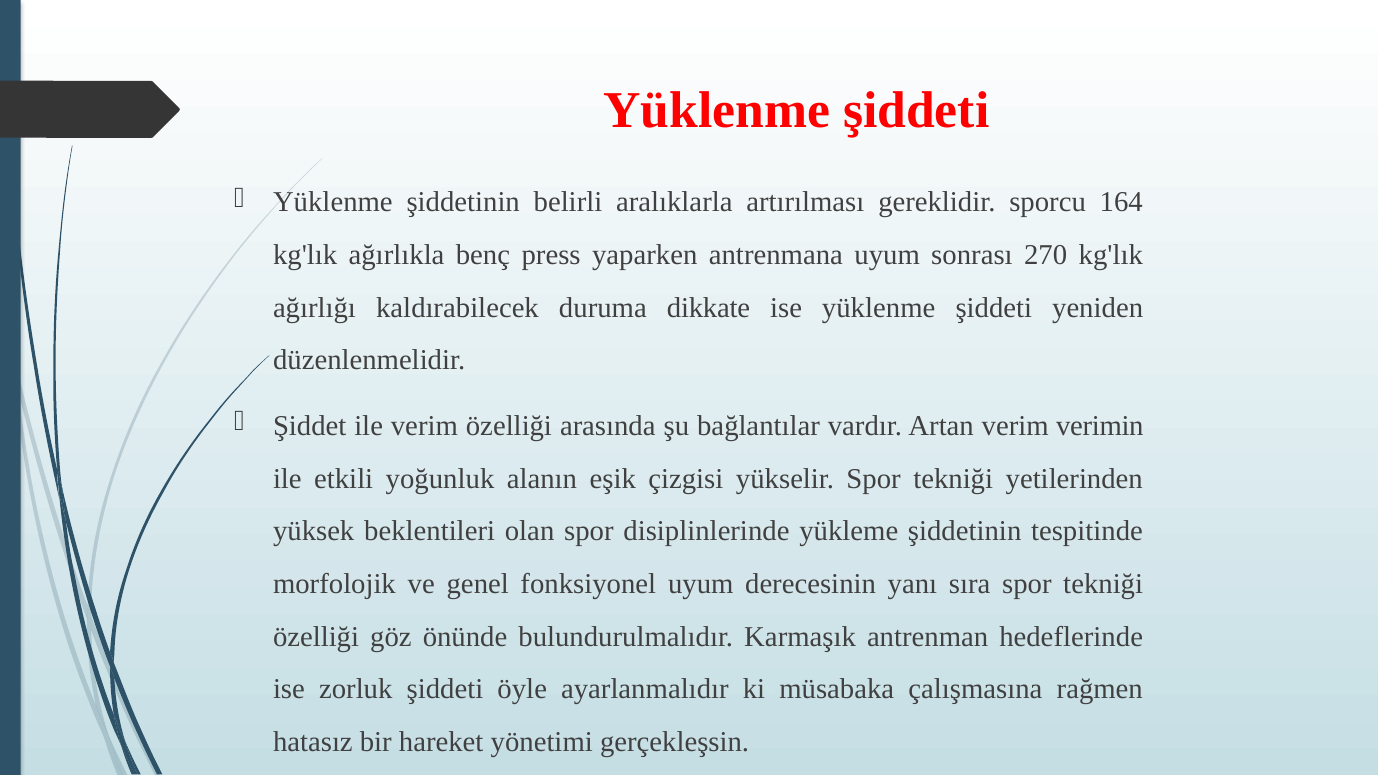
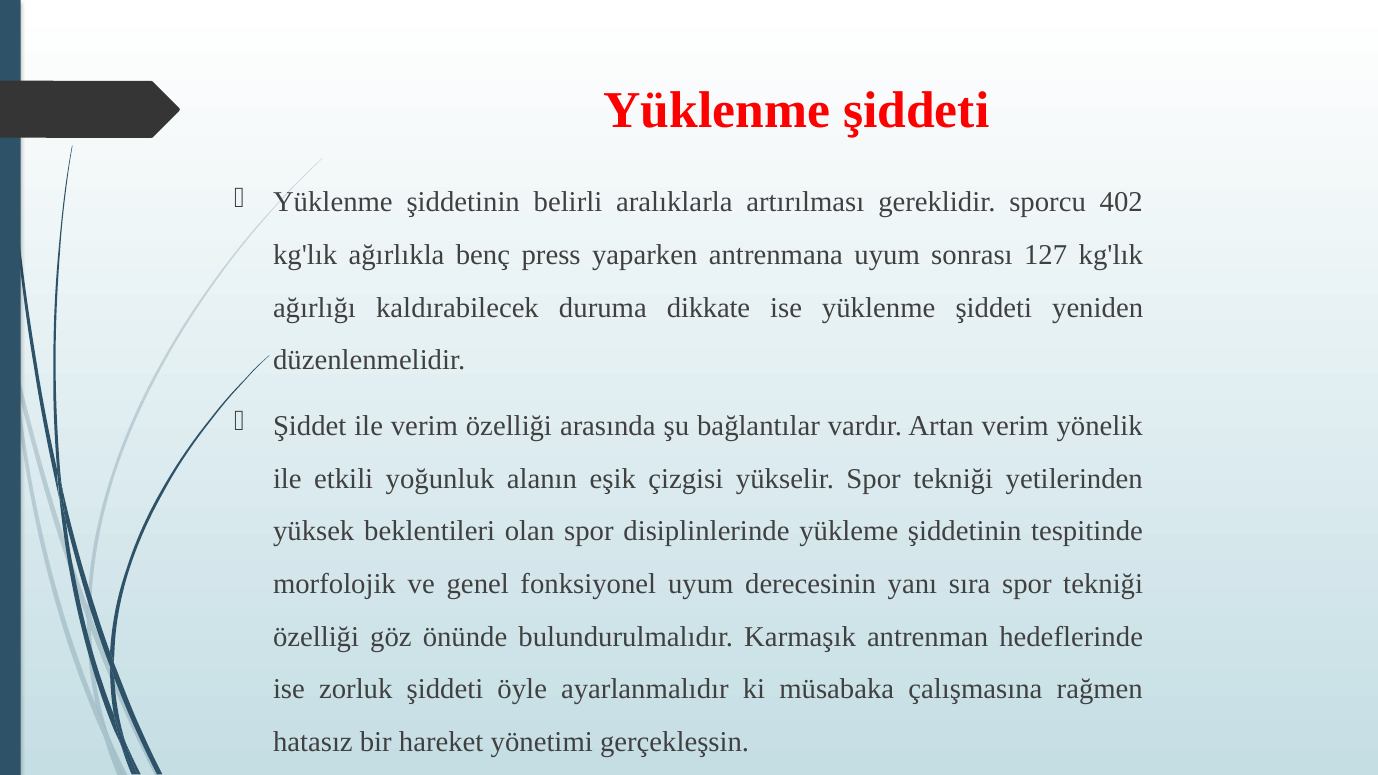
164: 164 -> 402
270: 270 -> 127
verimin: verimin -> yönelik
